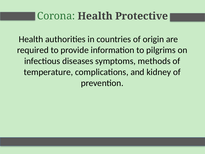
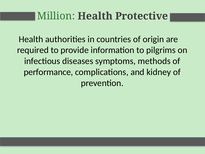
Corona: Corona -> Million
temperature: temperature -> performance
